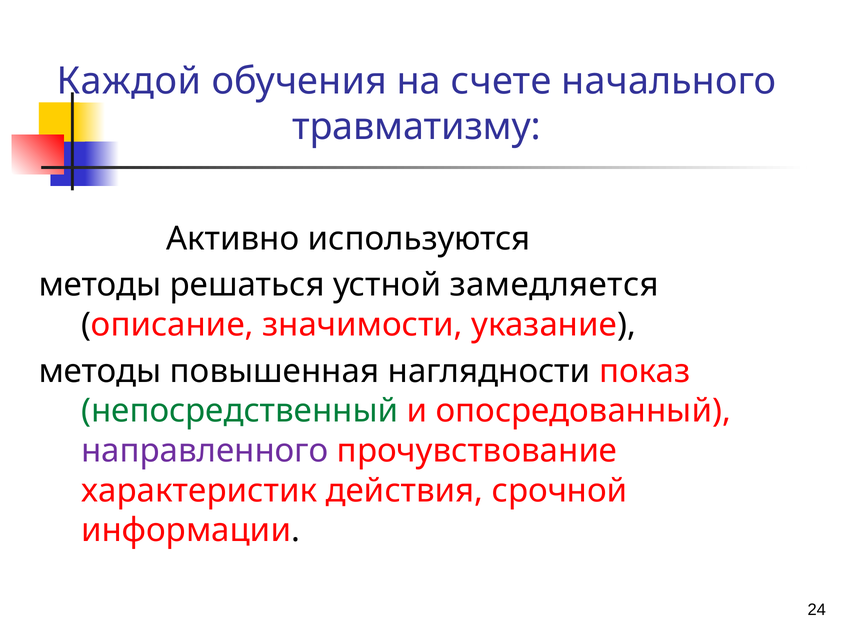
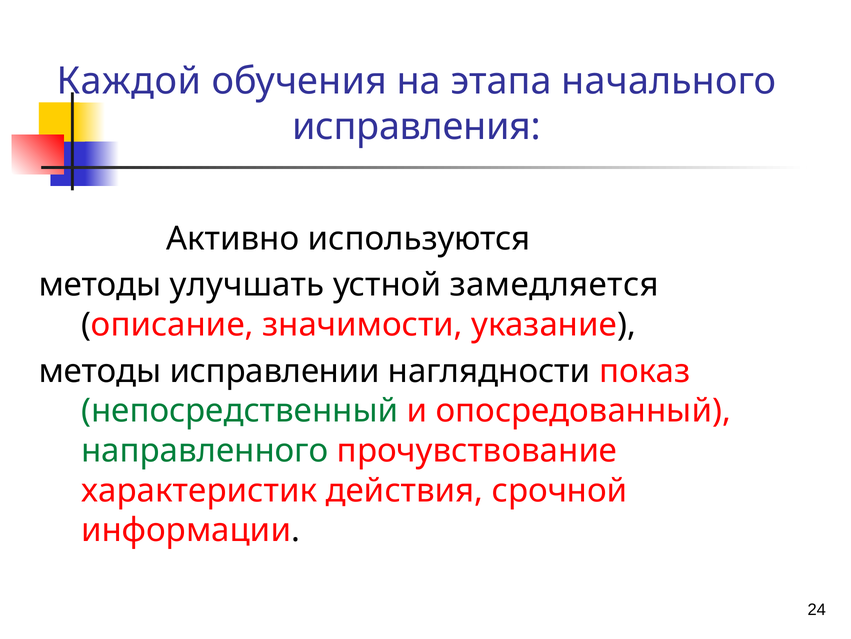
счете: счете -> этапа
травматизму: травматизму -> исправления
решаться: решаться -> улучшать
повышенная: повышенная -> исправлении
направленного colour: purple -> green
